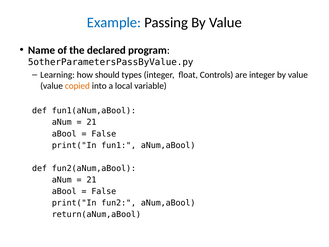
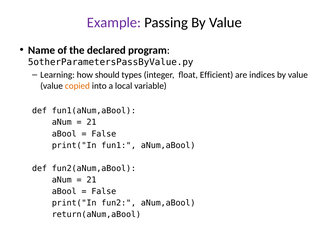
Example colour: blue -> purple
Controls: Controls -> Efficient
are integer: integer -> indices
